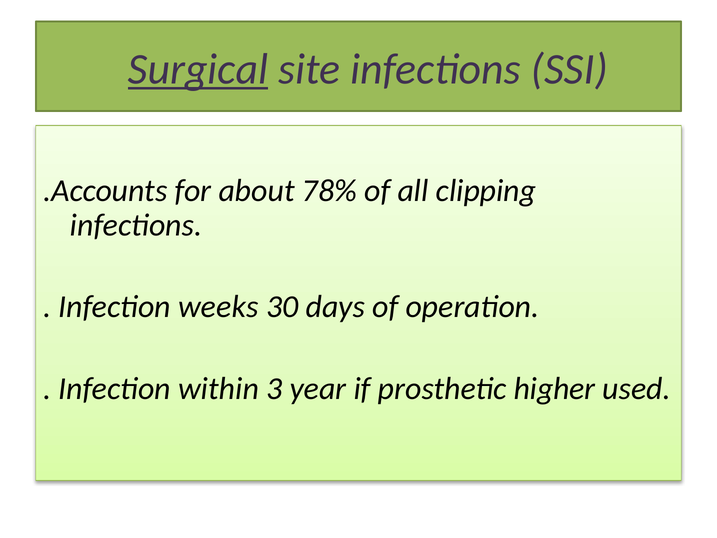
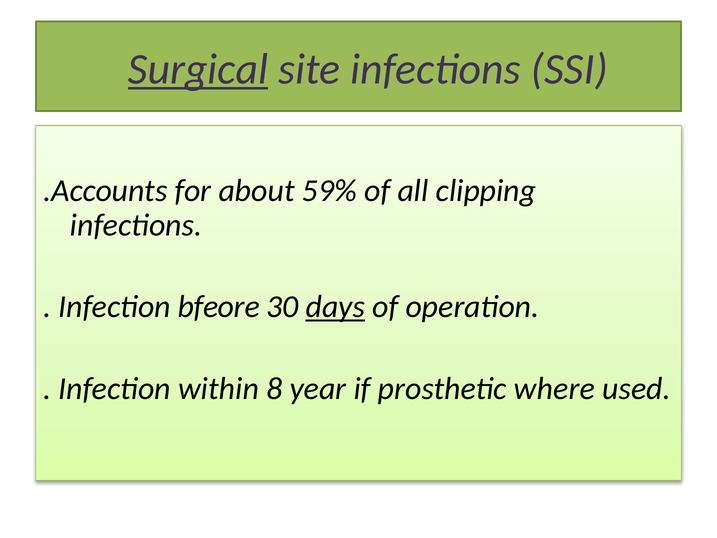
78%: 78% -> 59%
weeks: weeks -> bfeore
days underline: none -> present
3: 3 -> 8
higher: higher -> where
